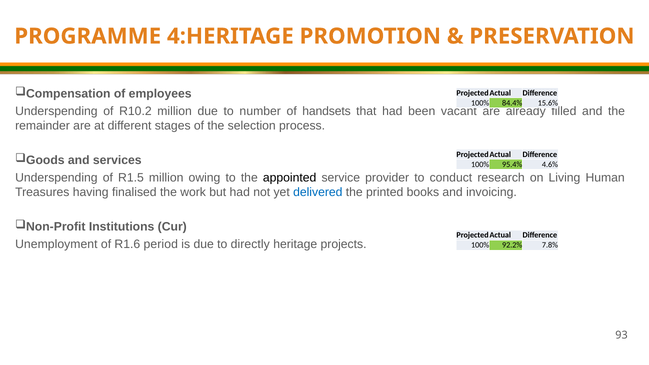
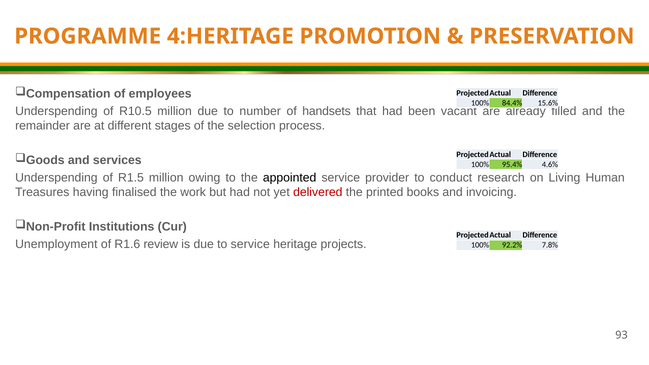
R10.2: R10.2 -> R10.5
delivered colour: blue -> red
period: period -> review
to directly: directly -> service
